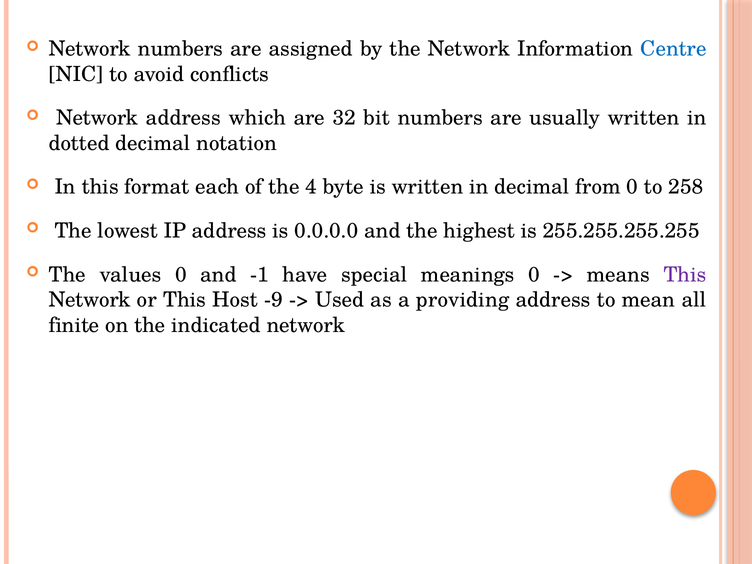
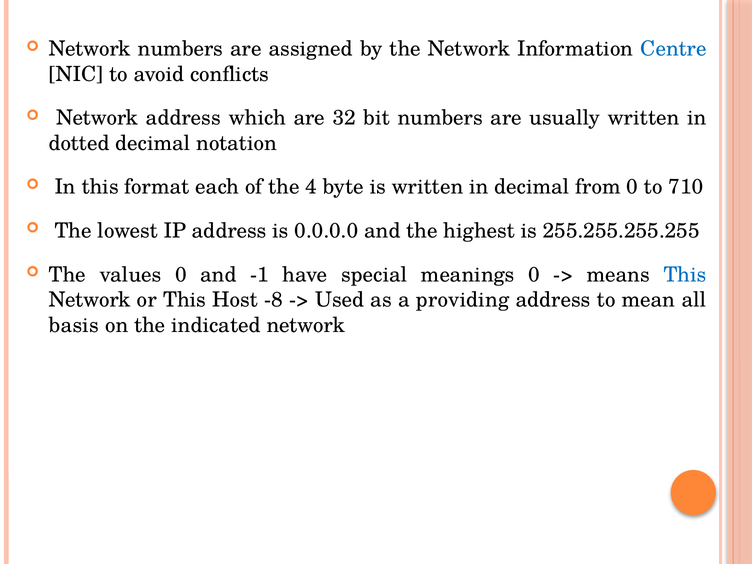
258: 258 -> 710
This at (685, 275) colour: purple -> blue
-9: -9 -> -8
finite: finite -> basis
